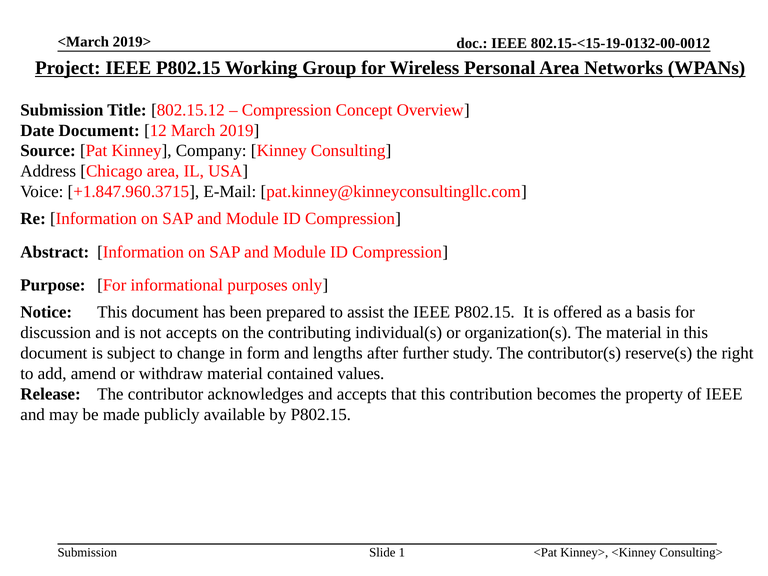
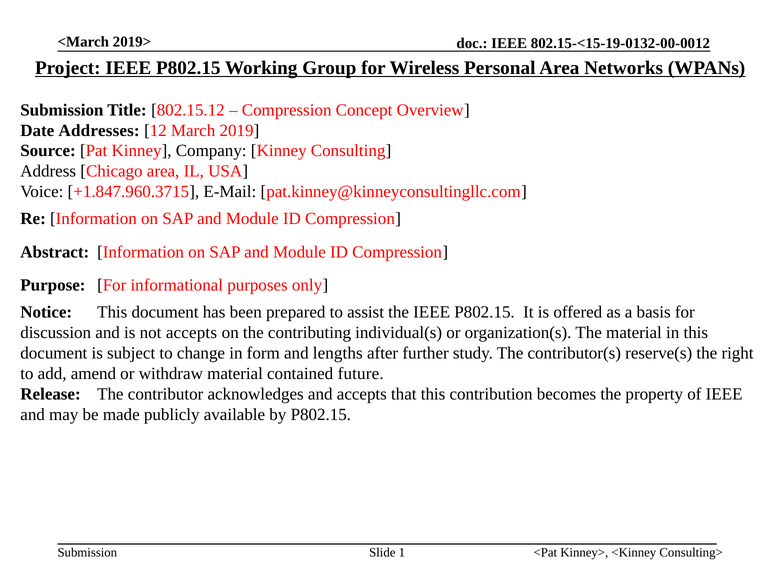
Date Document: Document -> Addresses
values: values -> future
